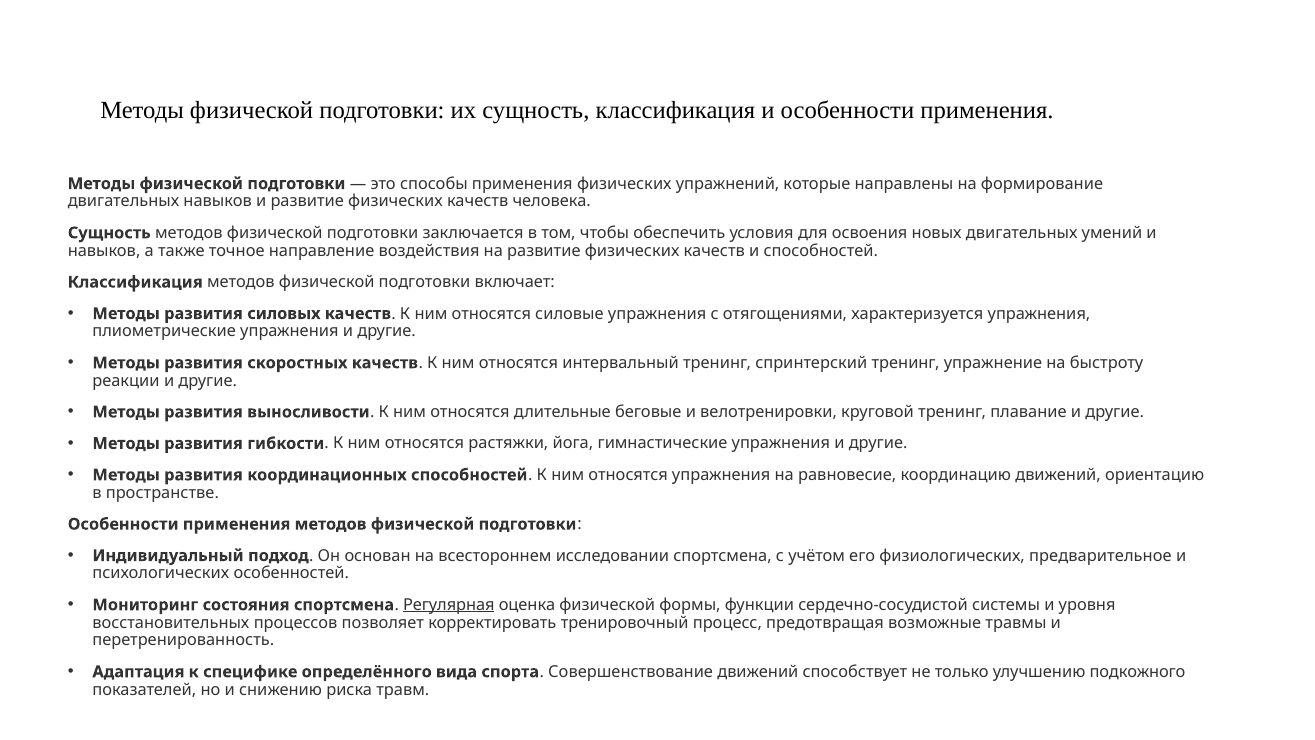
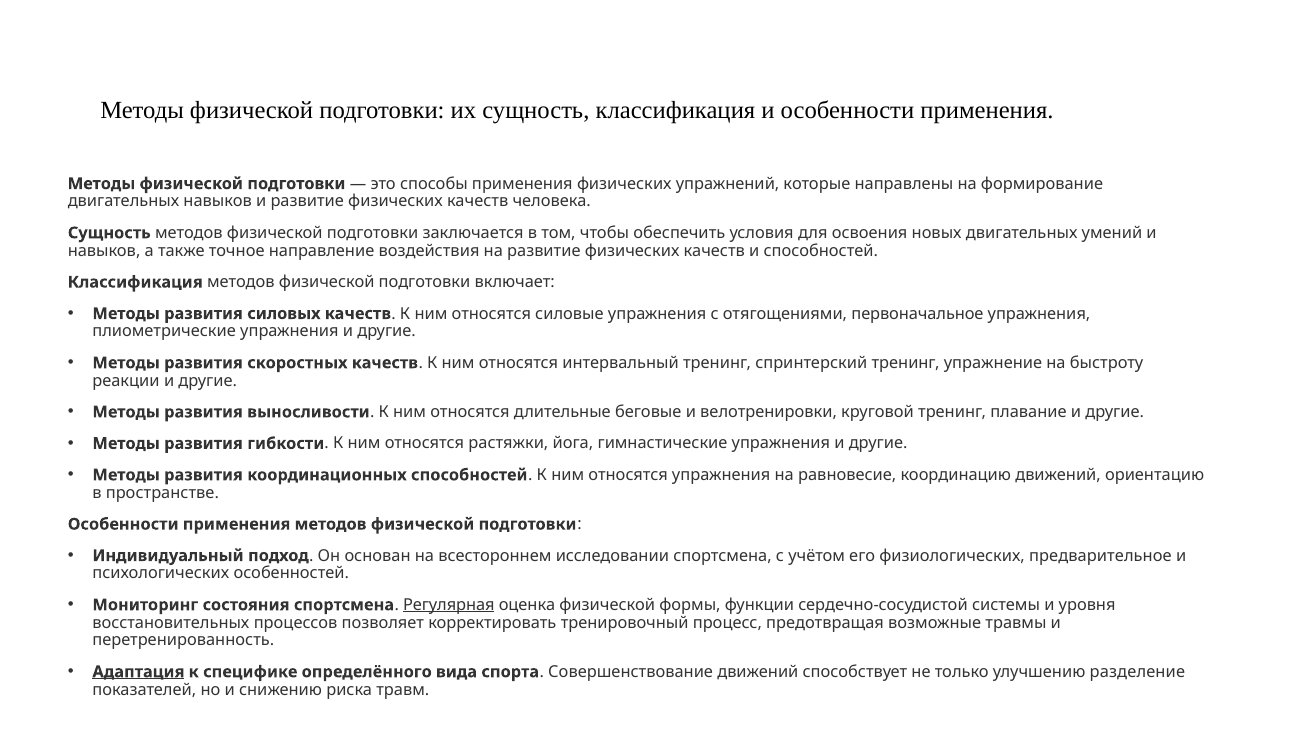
характеризуется: характеризуется -> первоначальное
Адаптация underline: none -> present
подкожного: подкожного -> разделение
